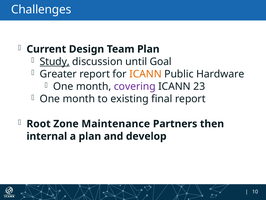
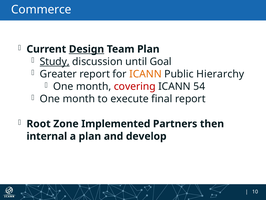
Challenges: Challenges -> Commerce
Design underline: none -> present
Hardware: Hardware -> Hierarchy
covering colour: purple -> red
23: 23 -> 54
existing: existing -> execute
Maintenance: Maintenance -> Implemented
